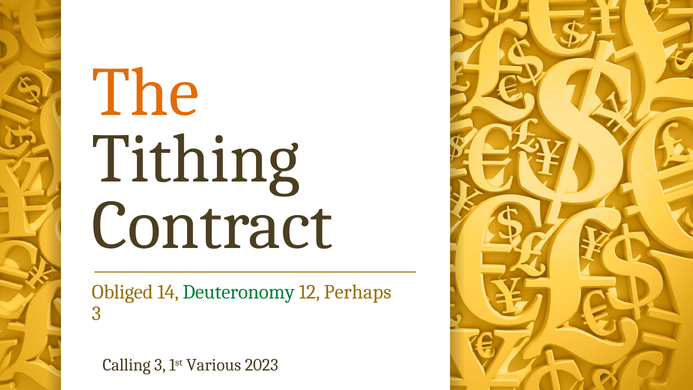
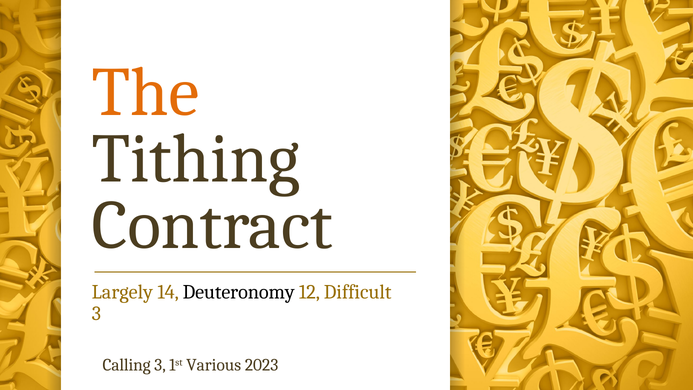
Obliged: Obliged -> Largely
Deuteronomy colour: green -> black
Perhaps: Perhaps -> Difficult
